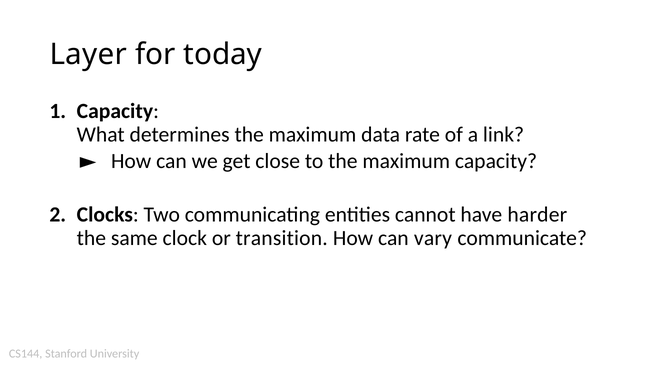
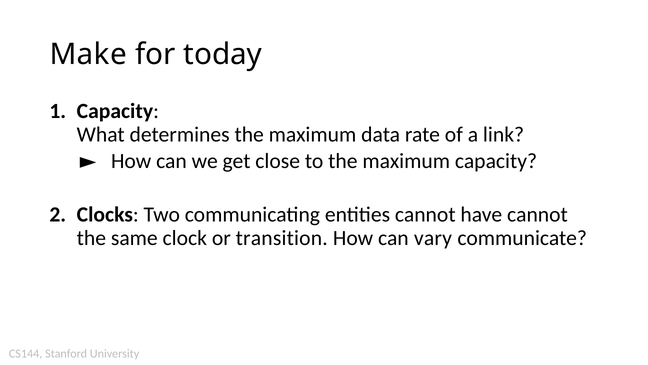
Layer: Layer -> Make
have harder: harder -> cannot
